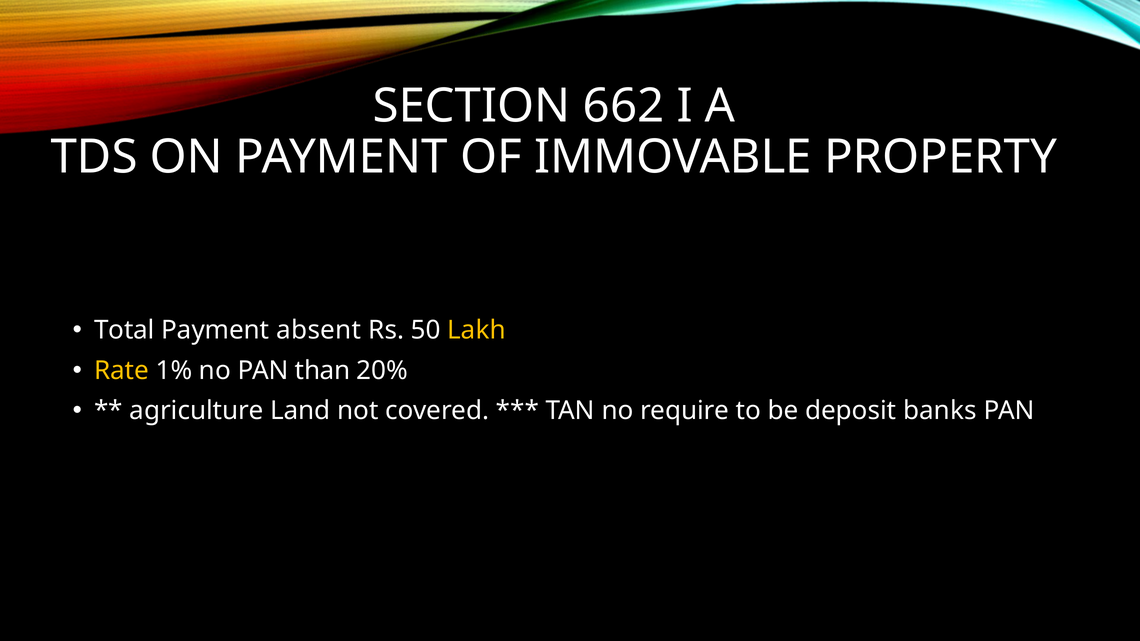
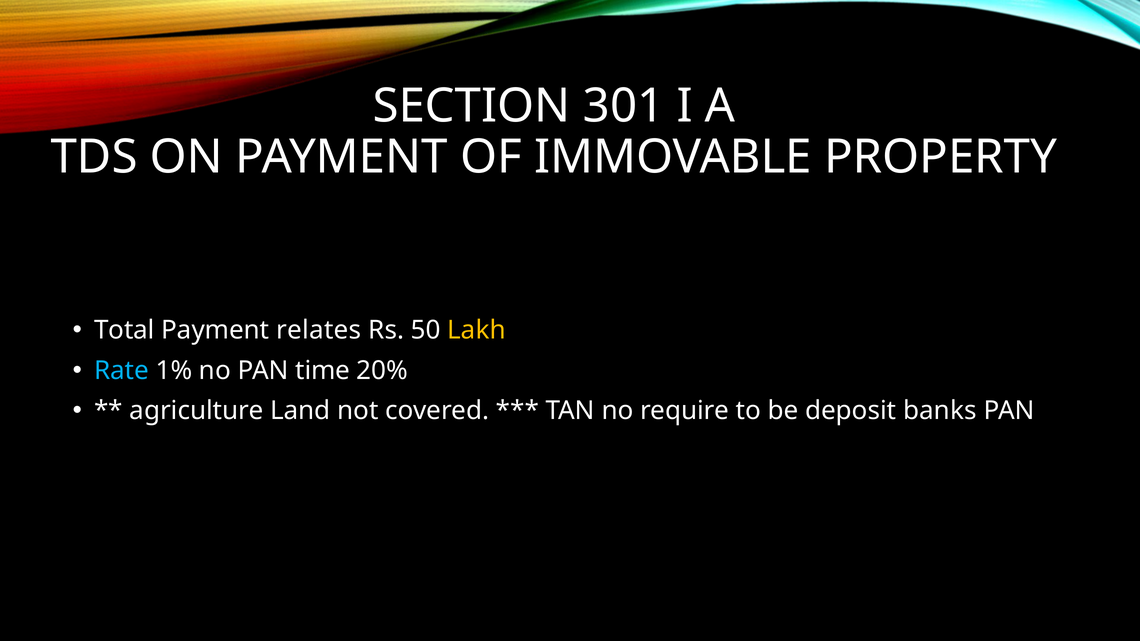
662: 662 -> 301
absent: absent -> relates
Rate colour: yellow -> light blue
than: than -> time
